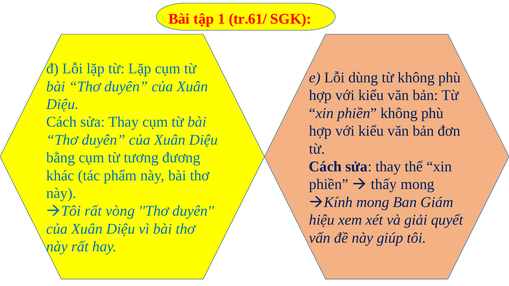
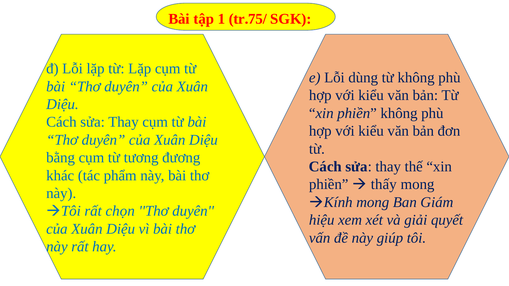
tr.61/: tr.61/ -> tr.75/
vòng: vòng -> chọn
